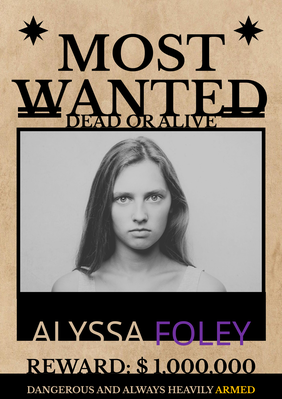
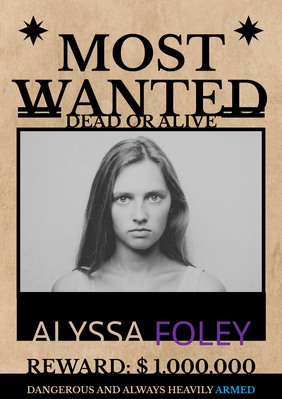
ARMED colour: yellow -> light blue
